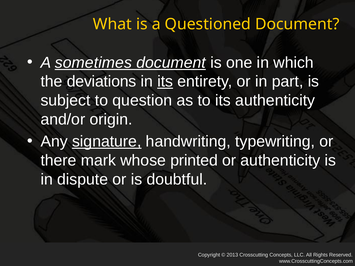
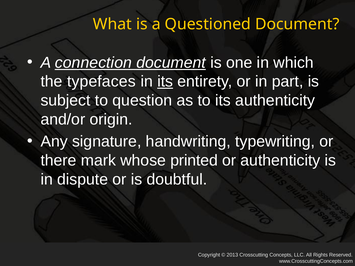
sometimes: sometimes -> connection
deviations: deviations -> typefaces
signature underline: present -> none
